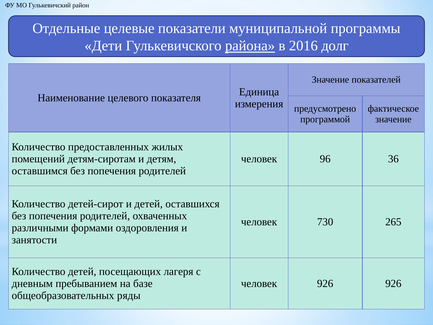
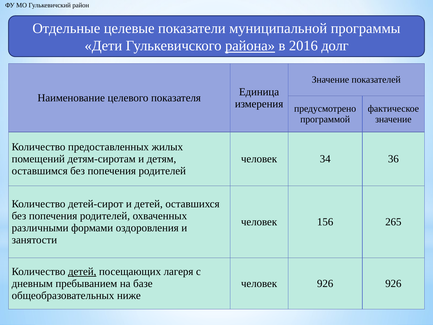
96: 96 -> 34
730: 730 -> 156
детей at (82, 271) underline: none -> present
ряды: ряды -> ниже
